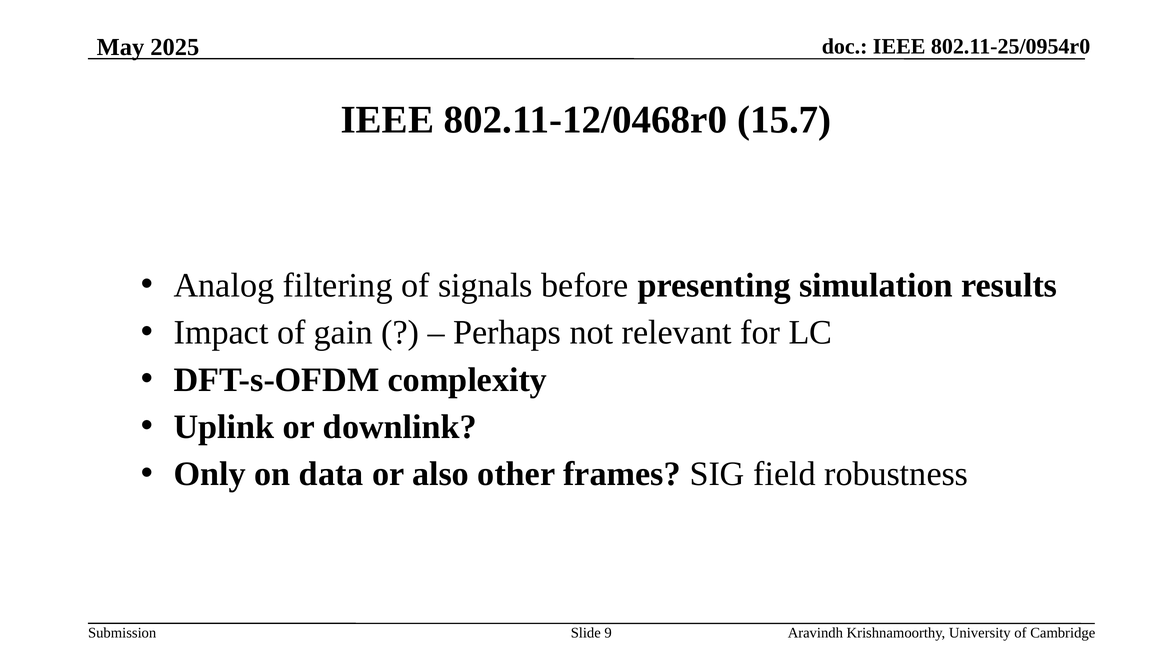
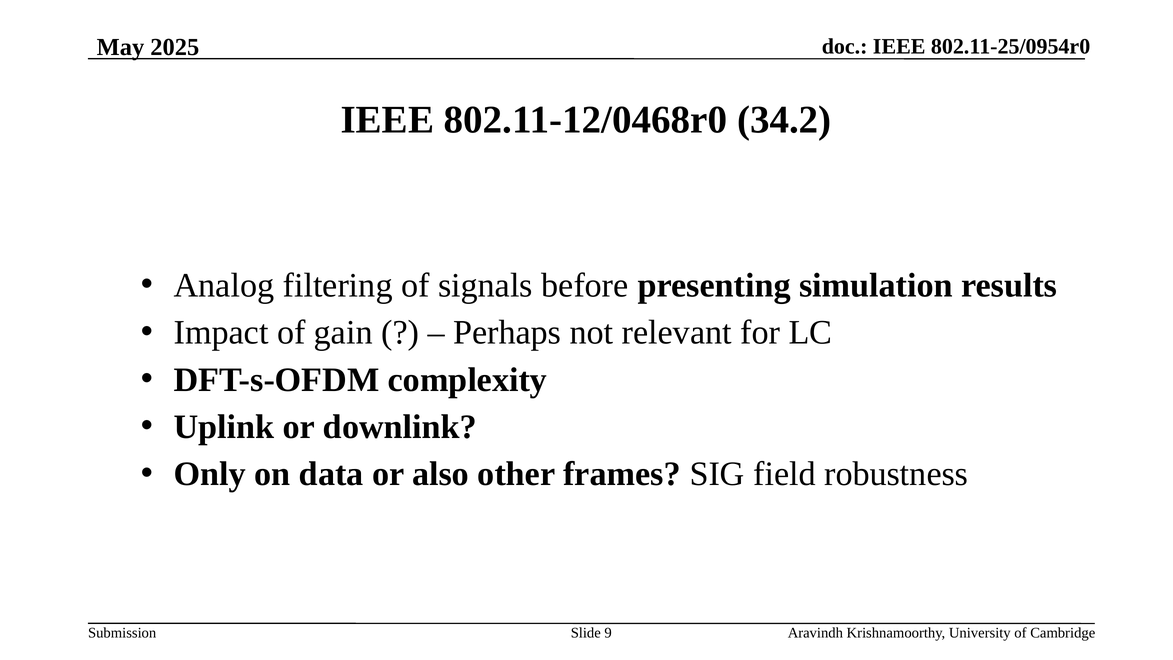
15.7: 15.7 -> 34.2
